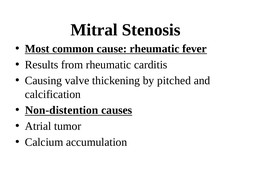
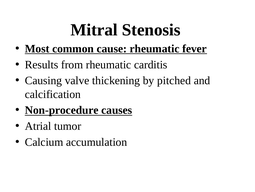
Non-distention: Non-distention -> Non-procedure
